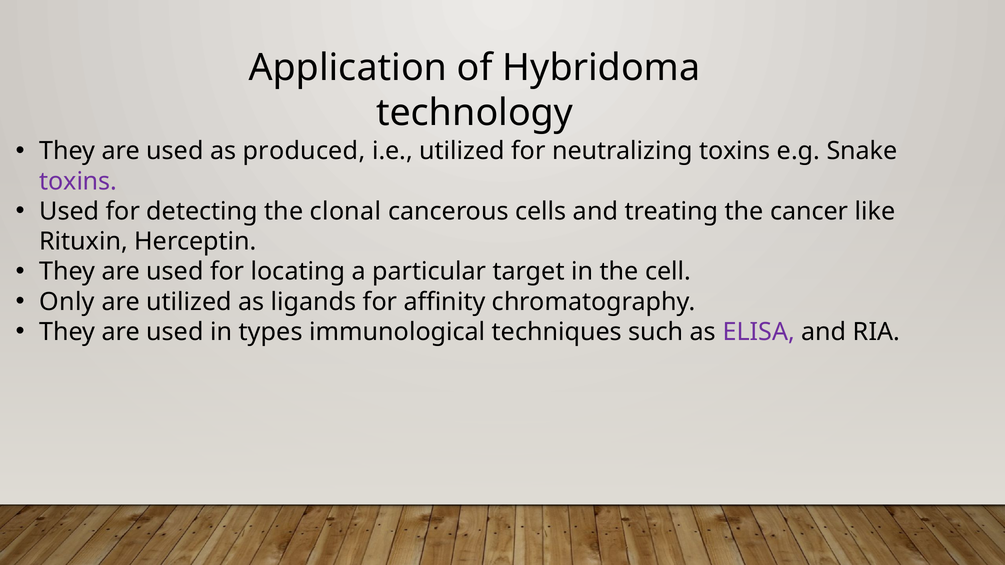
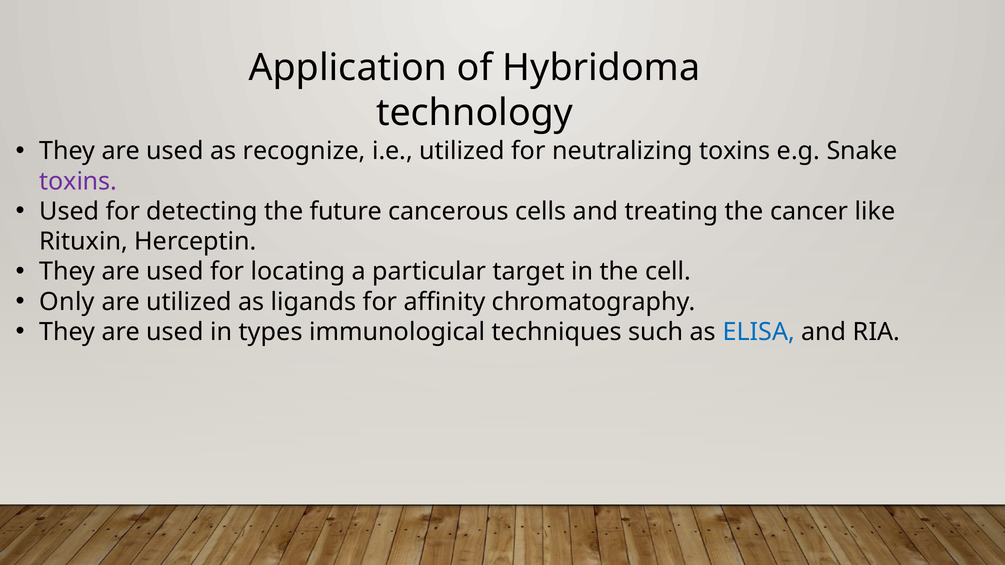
produced: produced -> recognize
clonal: clonal -> future
ELISA colour: purple -> blue
